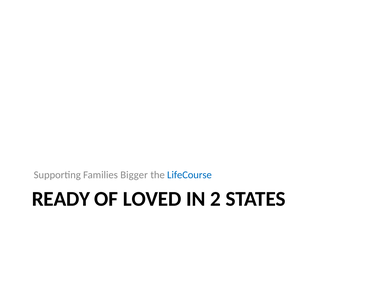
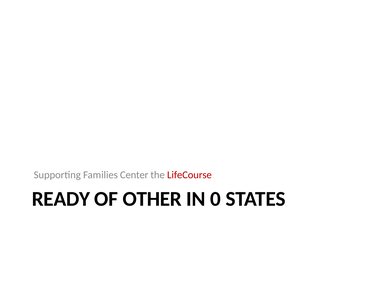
Bigger: Bigger -> Center
LifeCourse colour: blue -> red
LOVED: LOVED -> OTHER
2: 2 -> 0
